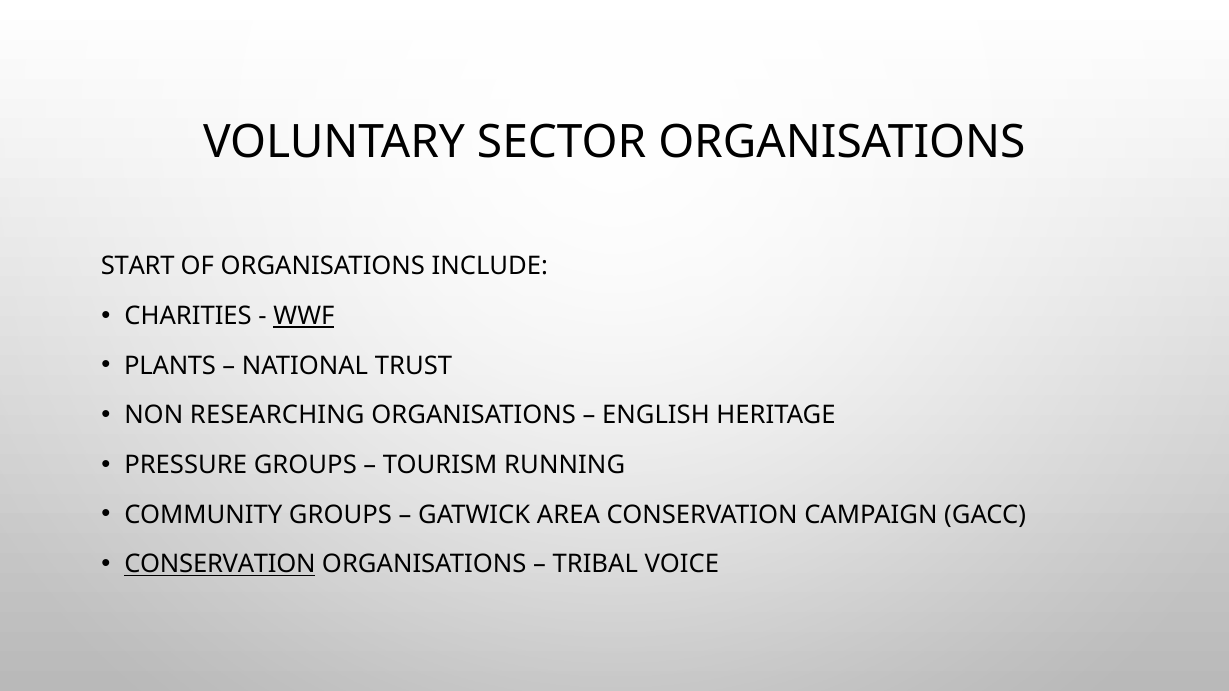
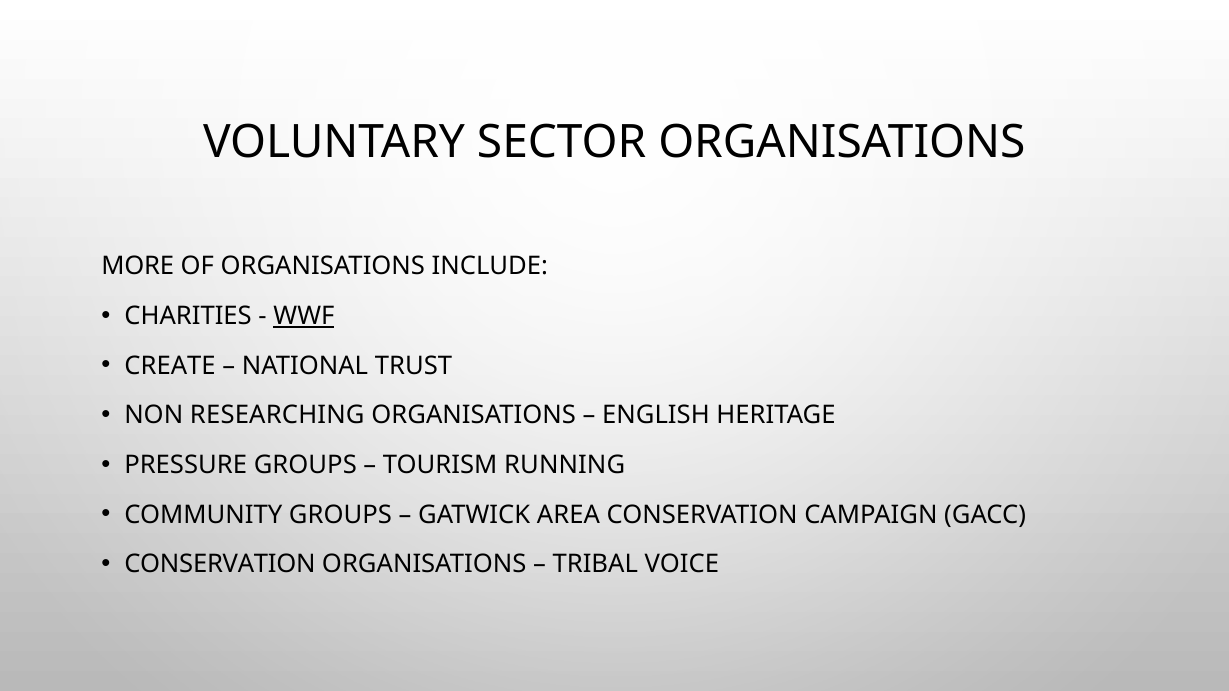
START: START -> MORE
PLANTS: PLANTS -> CREATE
CONSERVATION at (220, 565) underline: present -> none
